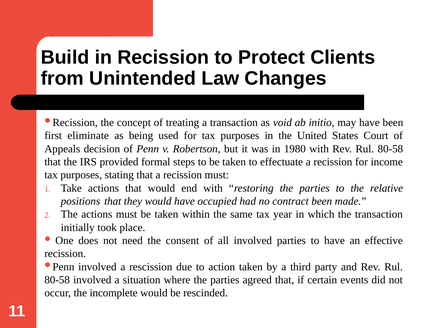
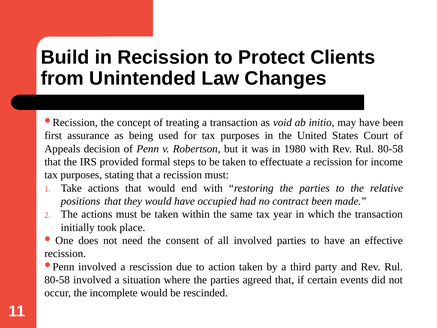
eliminate: eliminate -> assurance
